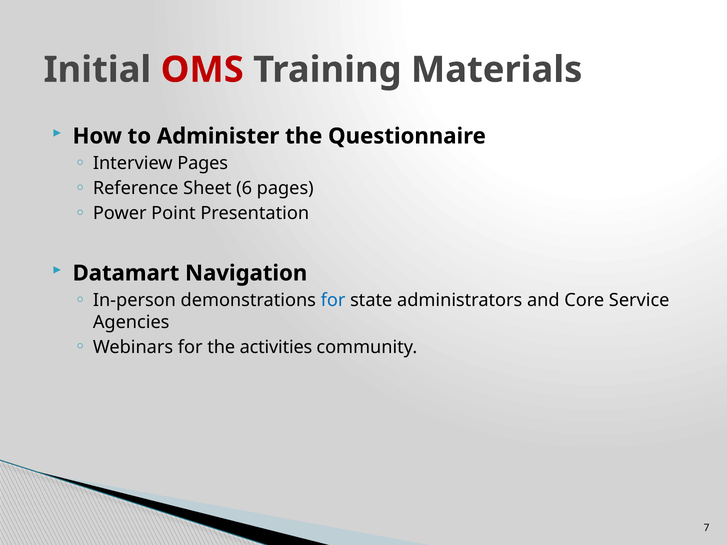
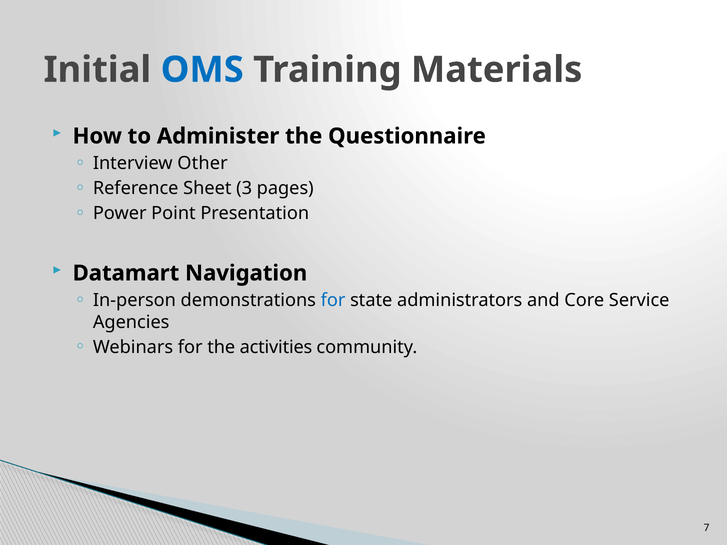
OMS colour: red -> blue
Interview Pages: Pages -> Other
6: 6 -> 3
